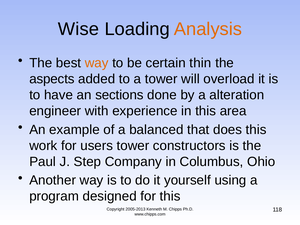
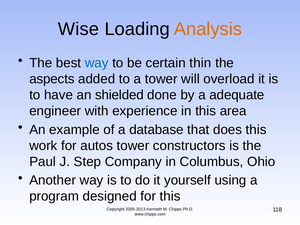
way at (97, 63) colour: orange -> blue
sections: sections -> shielded
alteration: alteration -> adequate
balanced: balanced -> database
users: users -> autos
